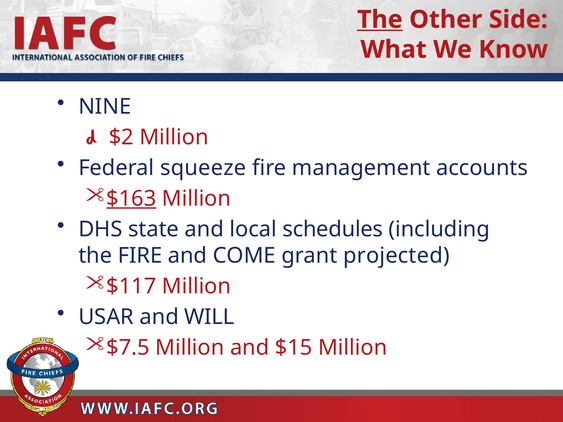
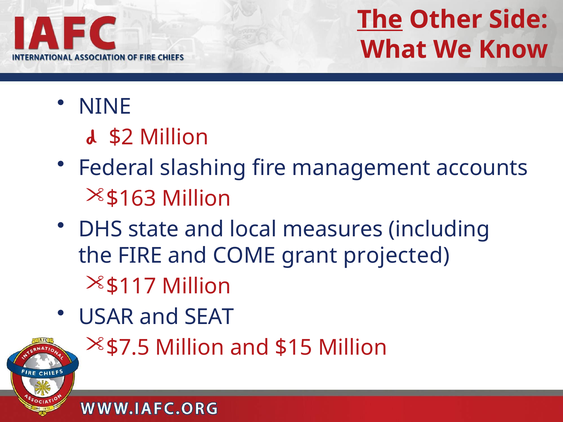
squeeze: squeeze -> slashing
$163 underline: present -> none
schedules: schedules -> measures
WILL: WILL -> SEAT
